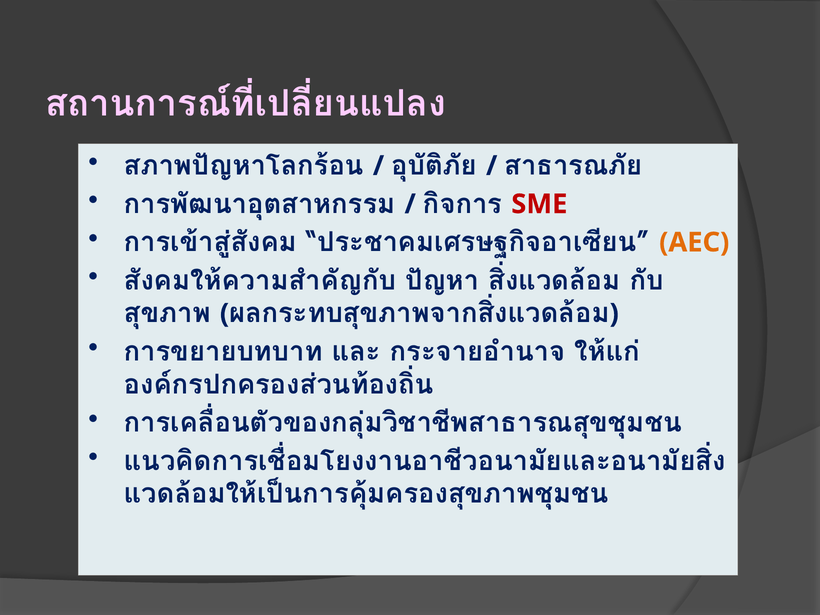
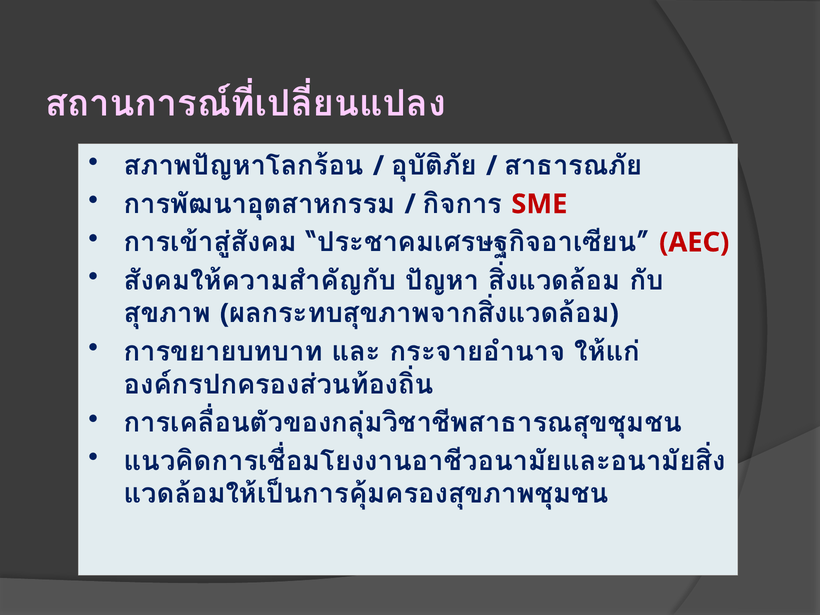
AEC colour: orange -> red
